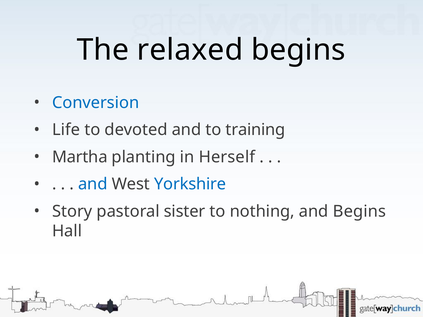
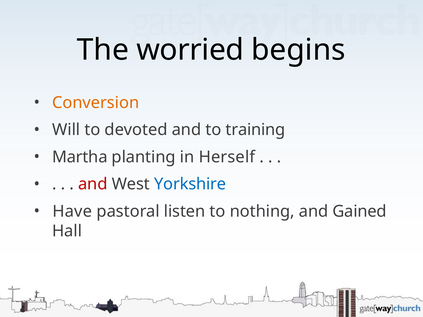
relaxed: relaxed -> worried
Conversion colour: blue -> orange
Life: Life -> Will
and at (93, 184) colour: blue -> red
Story: Story -> Have
sister: sister -> listen
and Begins: Begins -> Gained
